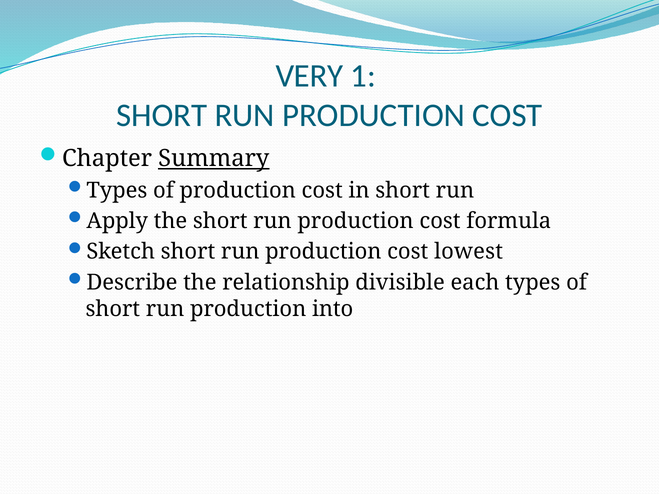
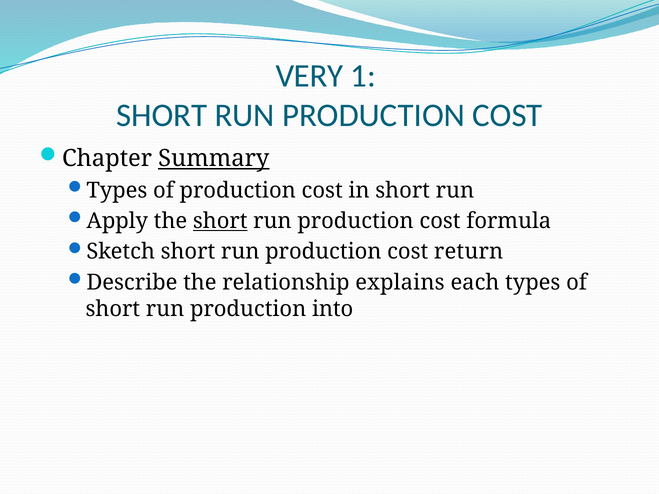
short at (220, 221) underline: none -> present
lowest: lowest -> return
divisible: divisible -> explains
